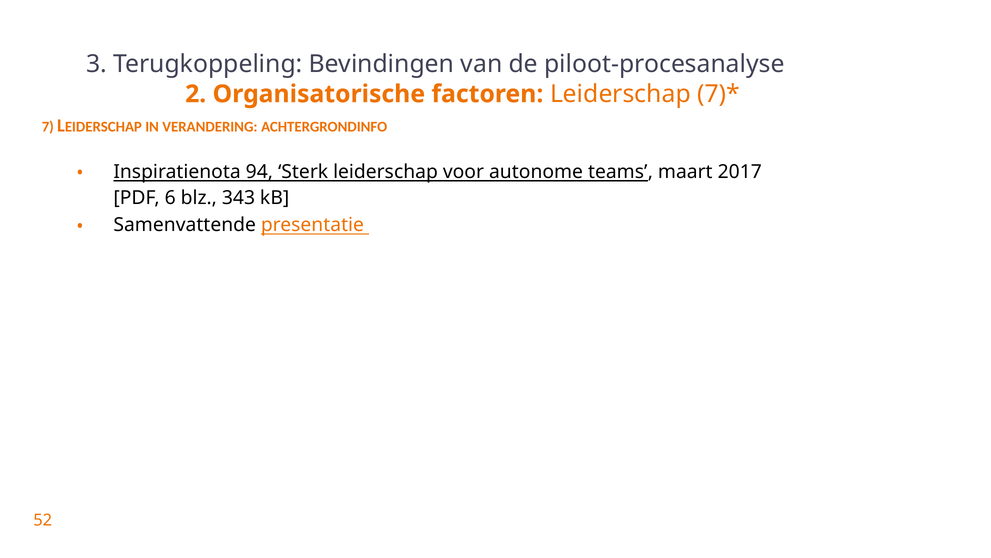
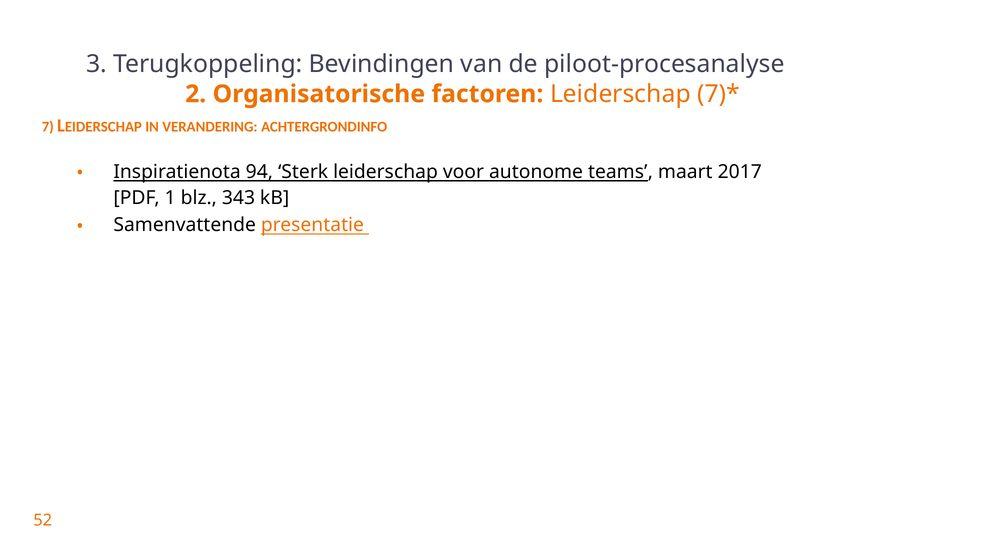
6: 6 -> 1
